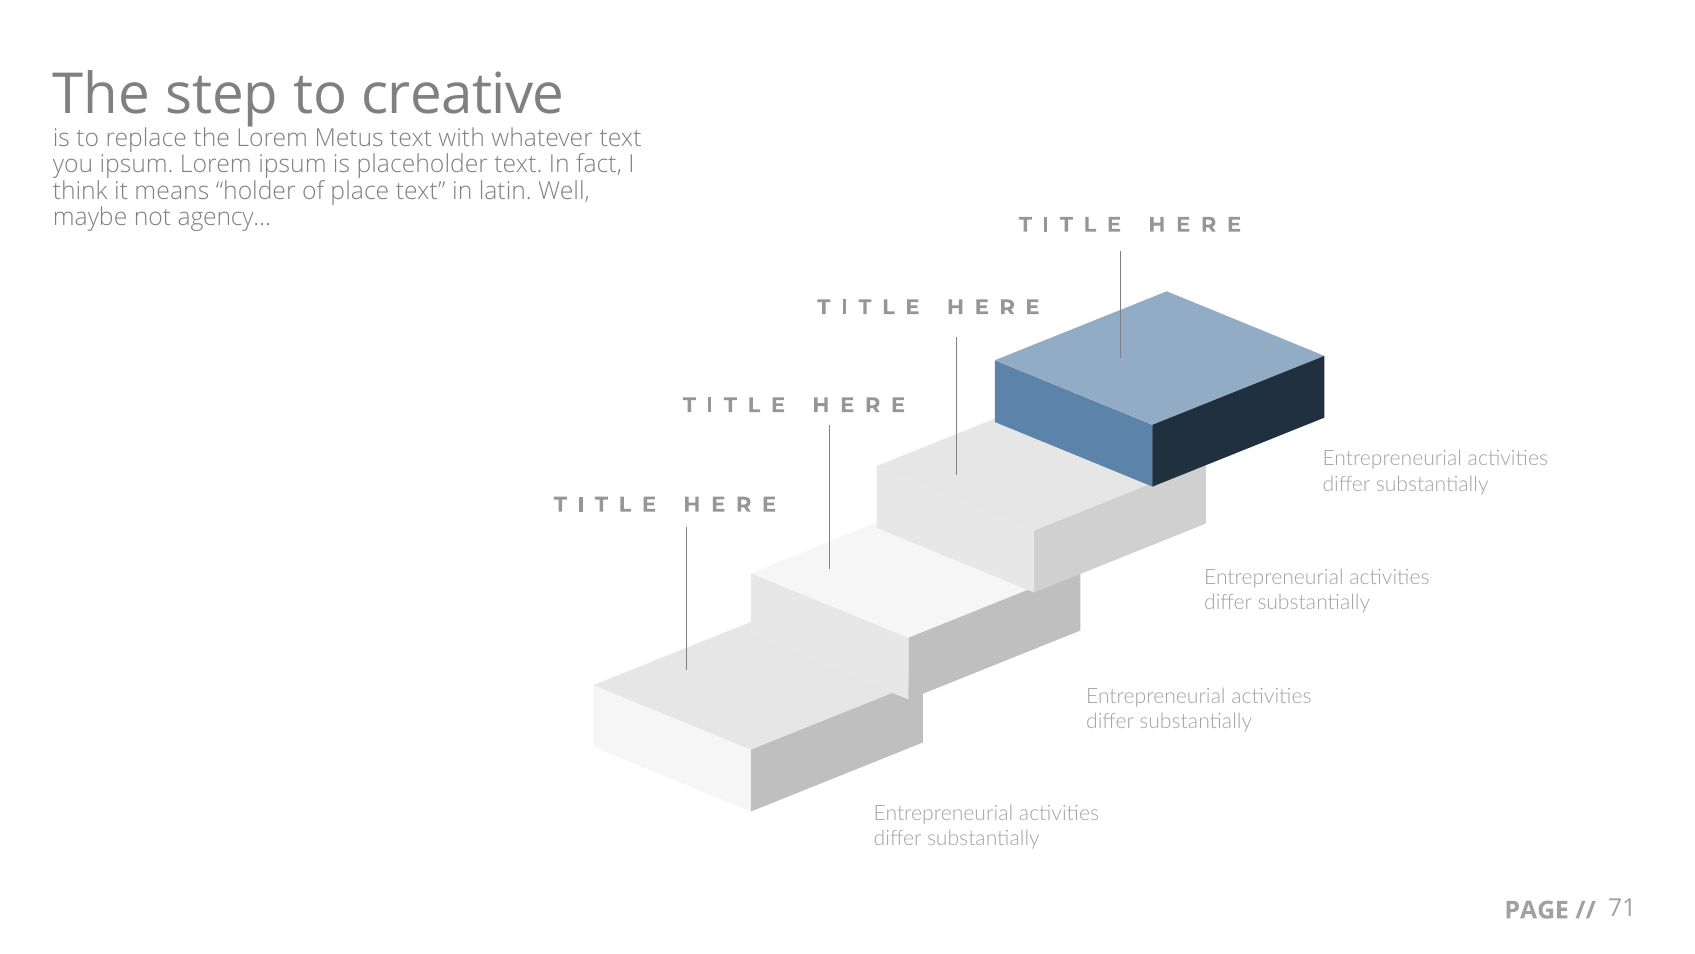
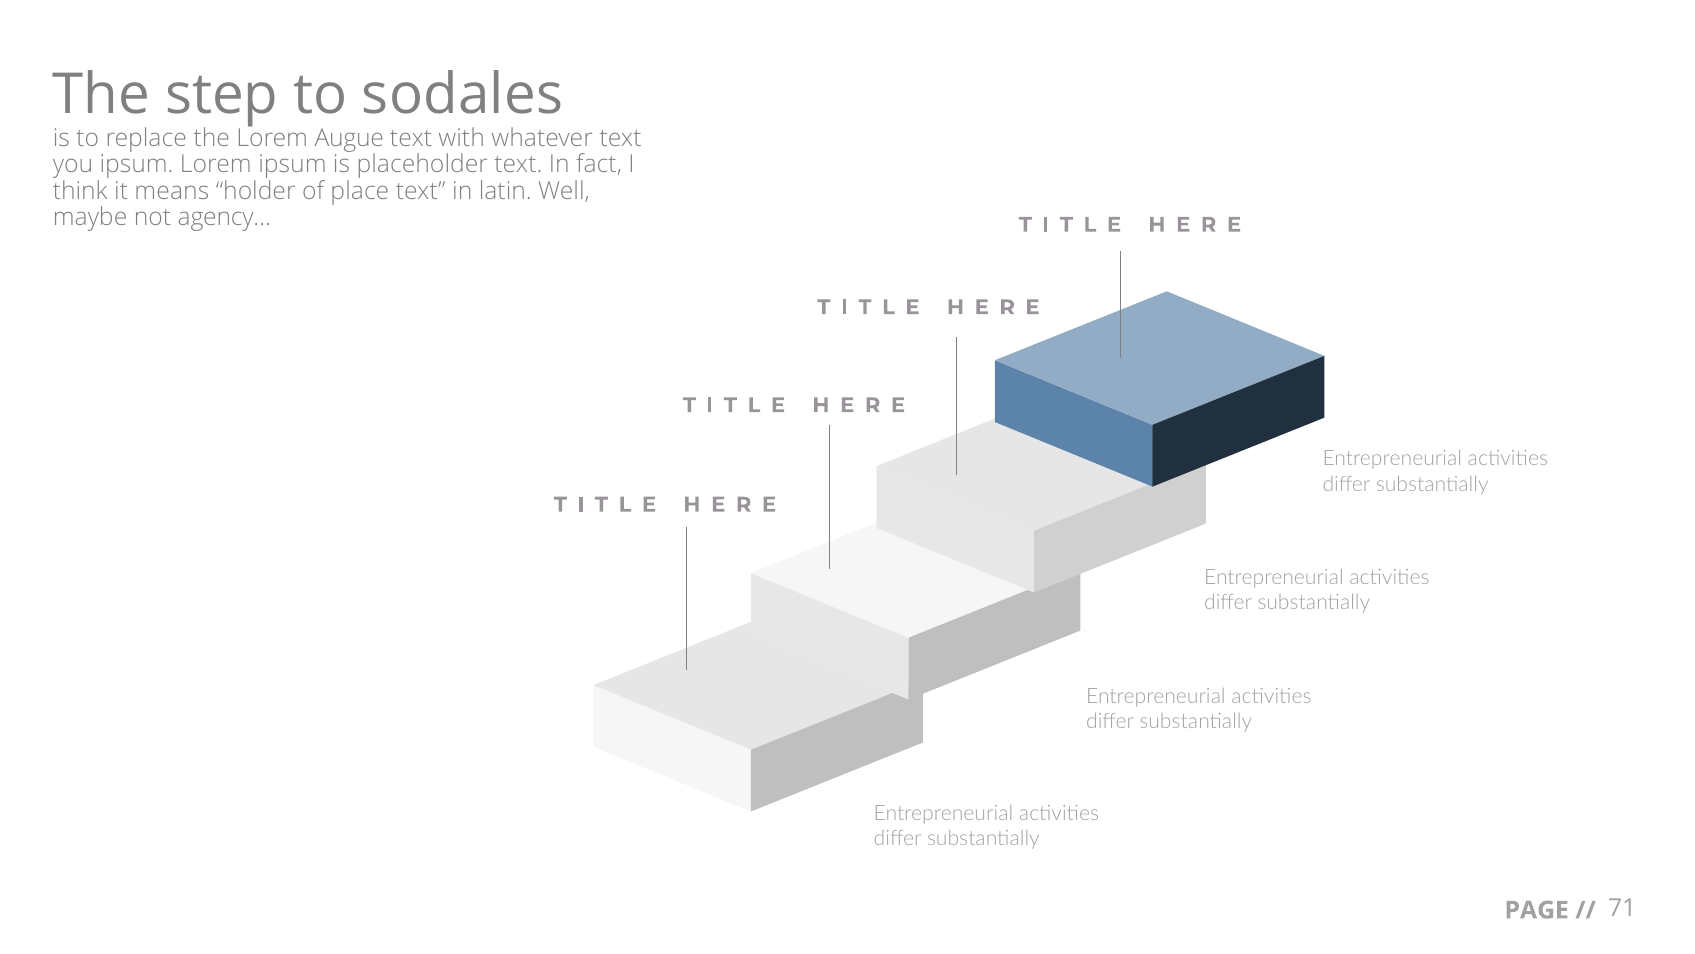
creative: creative -> sodales
Metus: Metus -> Augue
